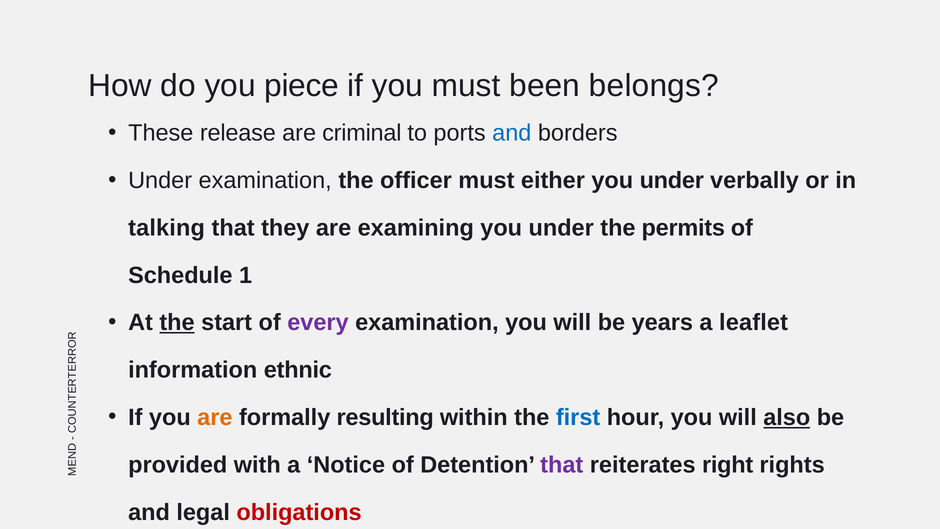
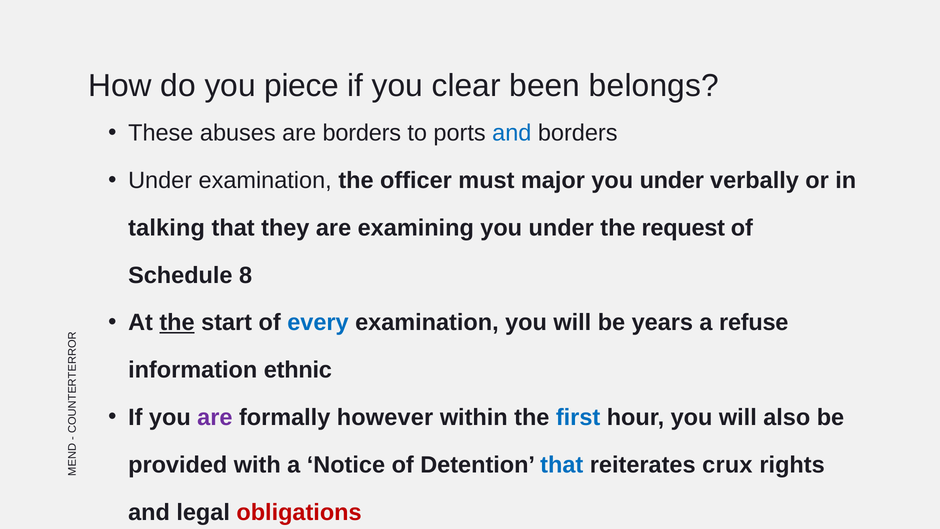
you must: must -> clear
release: release -> abuses
are criminal: criminal -> borders
either: either -> major
permits: permits -> request
1: 1 -> 8
every colour: purple -> blue
leaflet: leaflet -> refuse
are at (215, 417) colour: orange -> purple
resulting: resulting -> however
also underline: present -> none
that at (562, 465) colour: purple -> blue
right: right -> crux
